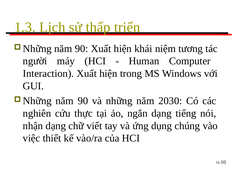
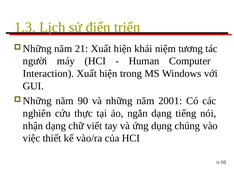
thấp: thấp -> điển
90 at (82, 49): 90 -> 21
2030: 2030 -> 2001
